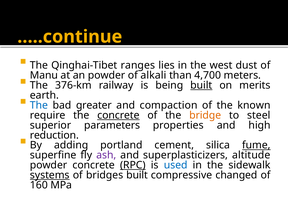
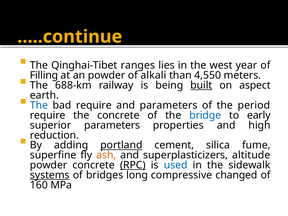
dust: dust -> year
Manu: Manu -> Filling
4,700: 4,700 -> 4,550
376-km: 376-km -> 688-km
merits: merits -> aspect
bad greater: greater -> require
and compaction: compaction -> parameters
known: known -> period
concrete at (118, 115) underline: present -> none
bridge colour: orange -> blue
steel: steel -> early
portland underline: none -> present
fume underline: present -> none
ash colour: purple -> orange
bridges built: built -> long
